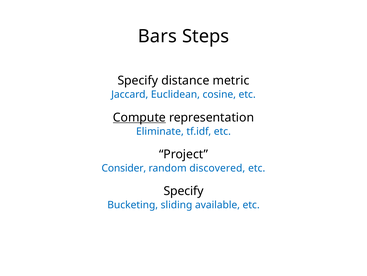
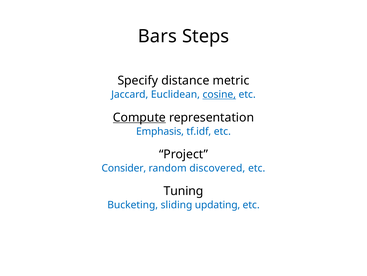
cosine underline: none -> present
Eliminate: Eliminate -> Emphasis
Specify at (184, 191): Specify -> Tuning
available: available -> updating
